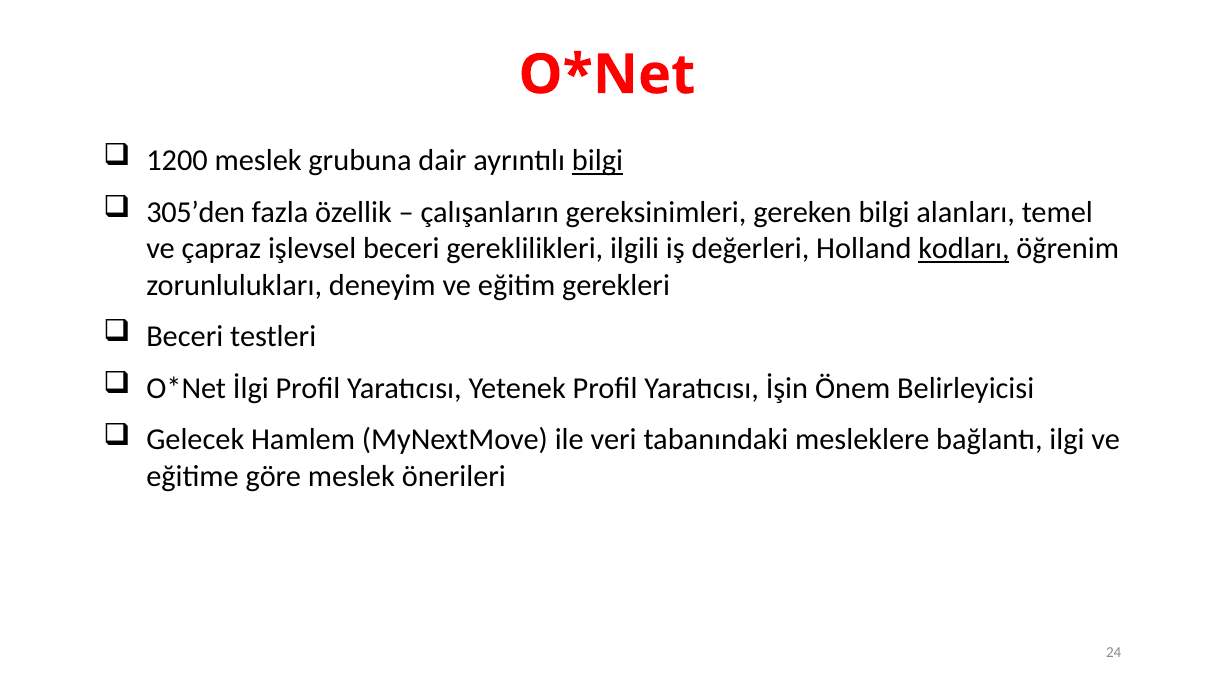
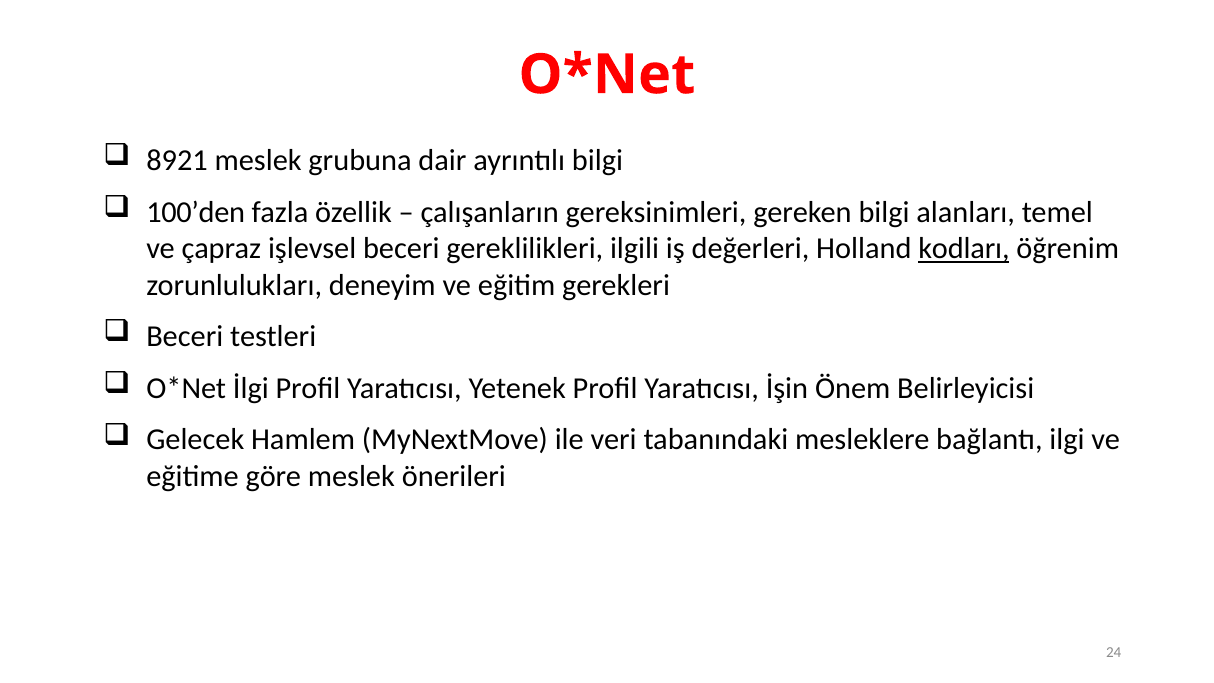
1200: 1200 -> 8921
bilgi at (597, 161) underline: present -> none
305’den: 305’den -> 100’den
